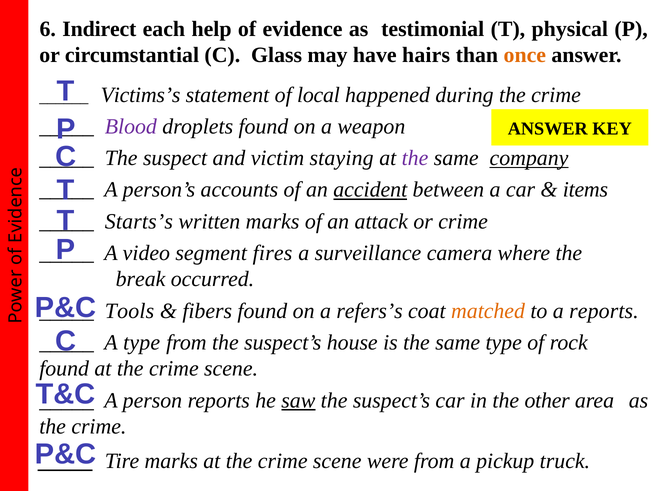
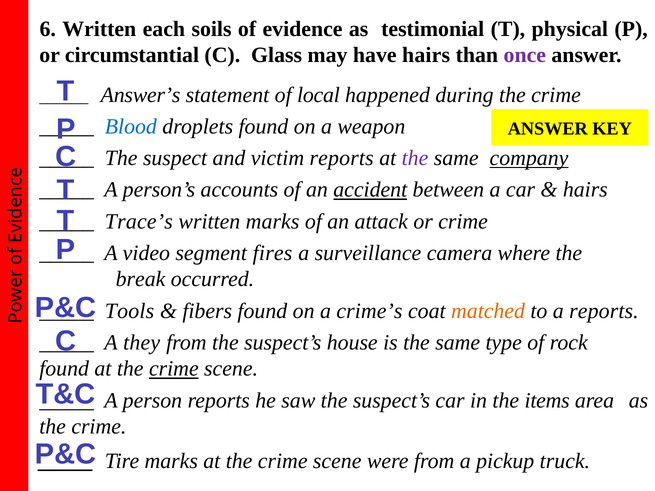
6 Indirect: Indirect -> Written
help: help -> soils
once colour: orange -> purple
Victims’s: Victims’s -> Answer’s
Blood colour: purple -> blue
victim staying: staying -> reports
items at (585, 190): items -> hairs
Starts’s: Starts’s -> Trace’s
refers’s: refers’s -> crime’s
A type: type -> they
crime at (174, 369) underline: none -> present
saw underline: present -> none
other: other -> items
